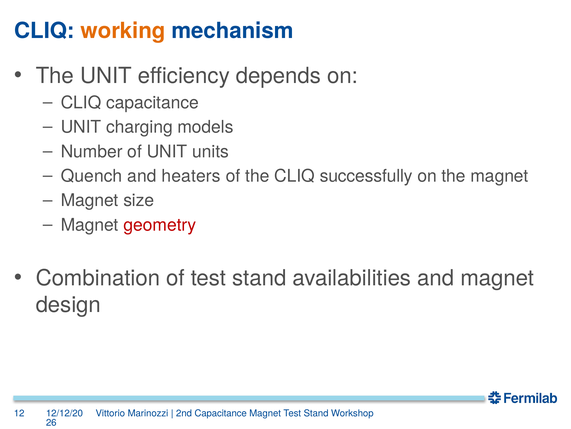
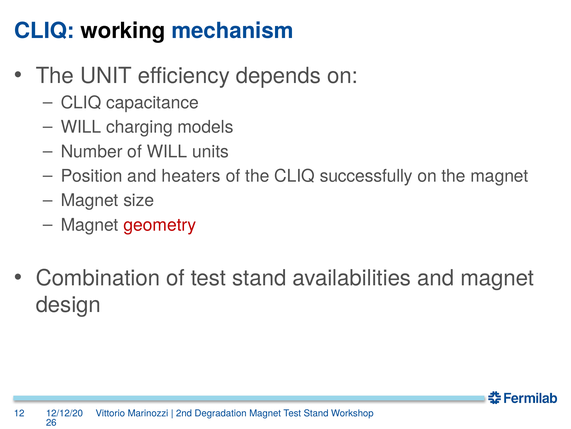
working colour: orange -> black
UNIT at (81, 127): UNIT -> WILL
of UNIT: UNIT -> WILL
Quench: Quench -> Position
2nd Capacitance: Capacitance -> Degradation
